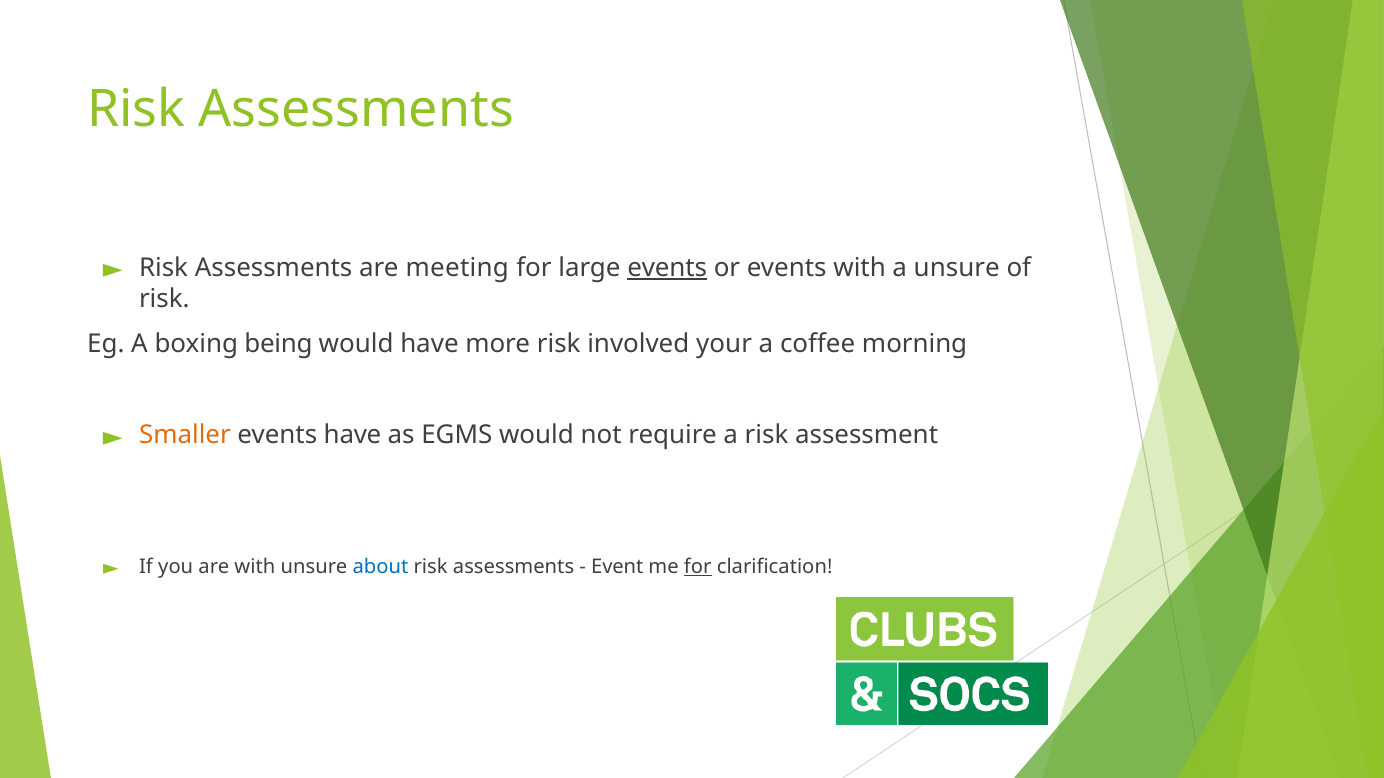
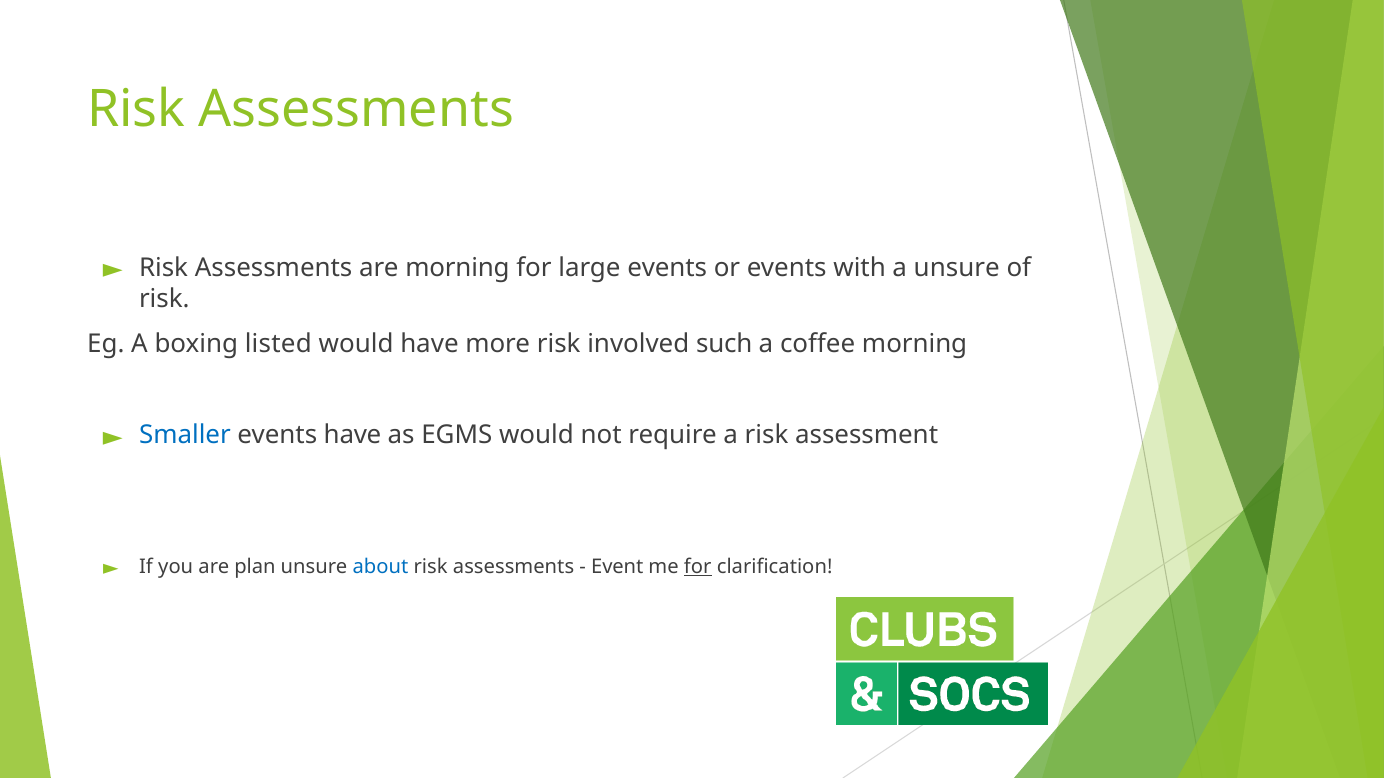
are meeting: meeting -> morning
events at (667, 268) underline: present -> none
being: being -> listed
your: your -> such
Smaller colour: orange -> blue
are with: with -> plan
